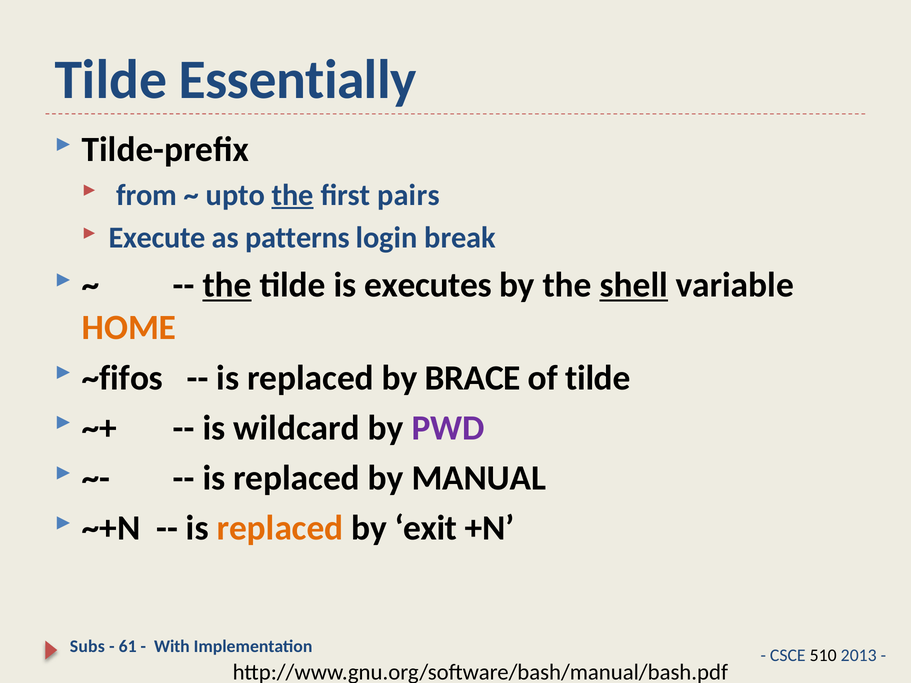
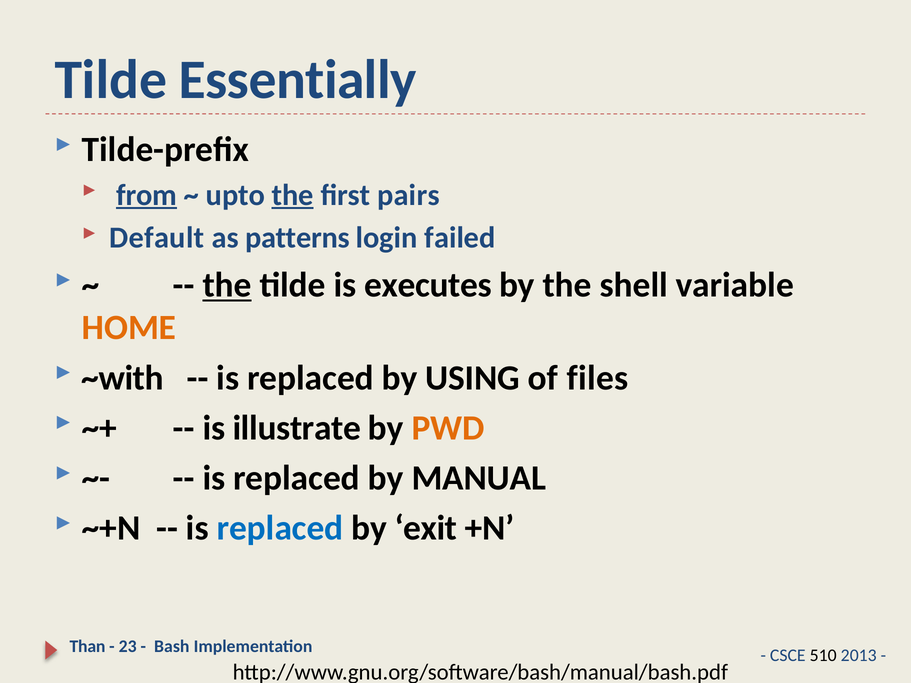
from underline: none -> present
Execute: Execute -> Default
break: break -> failed
shell underline: present -> none
~fifos: ~fifos -> ~with
BRACE: BRACE -> USING
of tilde: tilde -> files
wildcard: wildcard -> illustrate
PWD colour: purple -> orange
replaced at (280, 528) colour: orange -> blue
Subs: Subs -> Than
61: 61 -> 23
With: With -> Bash
